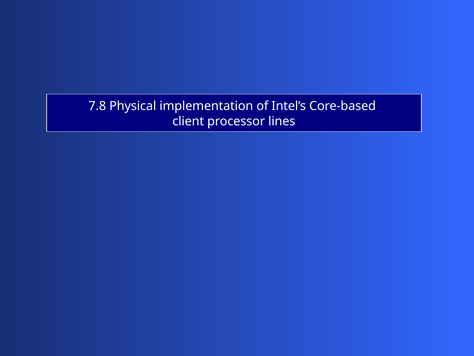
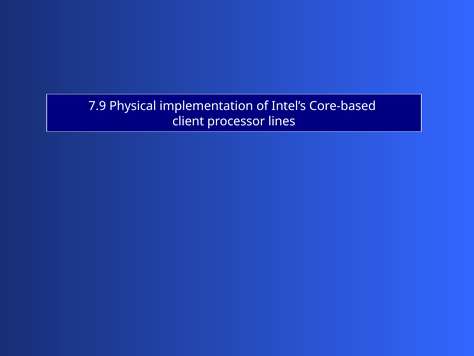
7.8: 7.8 -> 7.9
